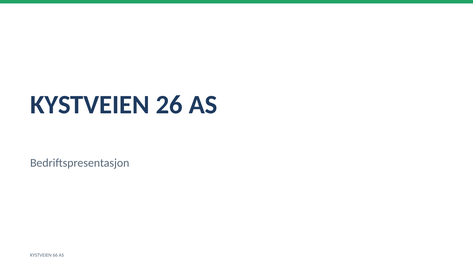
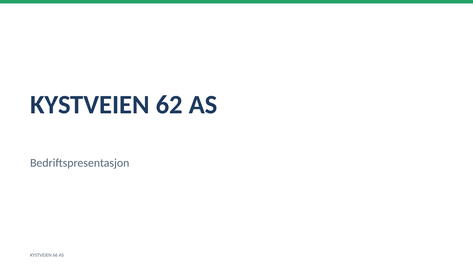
26: 26 -> 62
